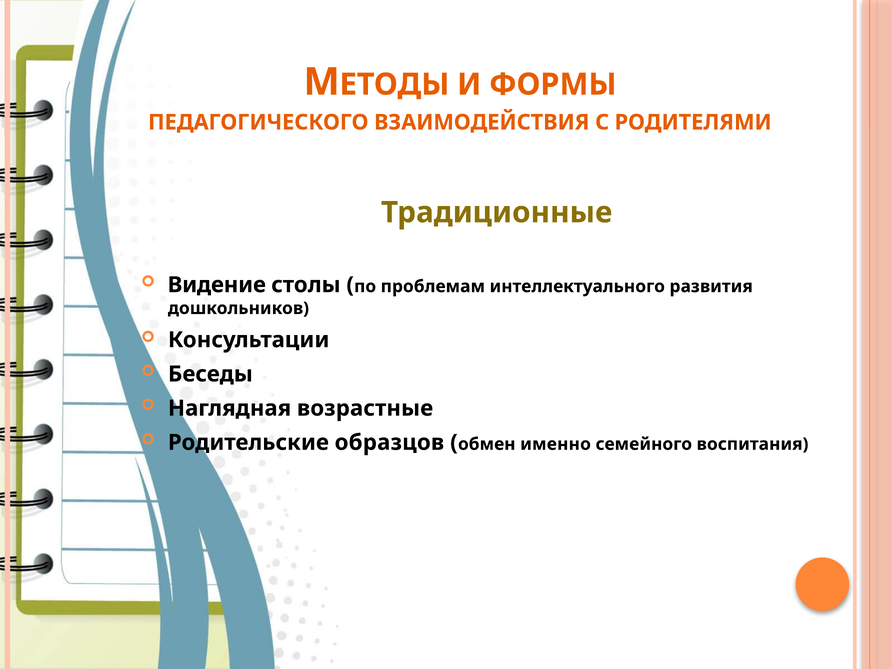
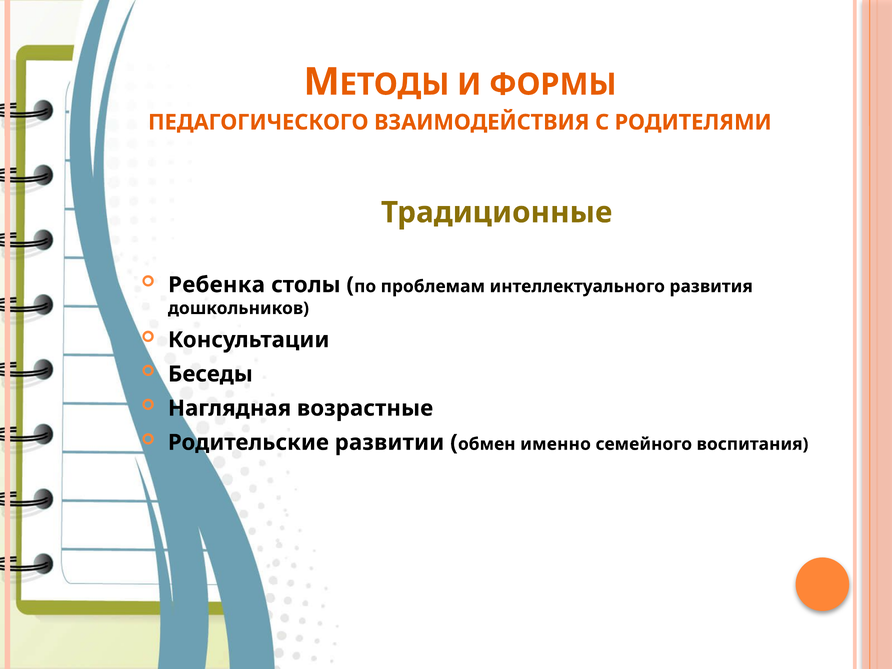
Видение: Видение -> Ребенка
образцов: образцов -> развитии
